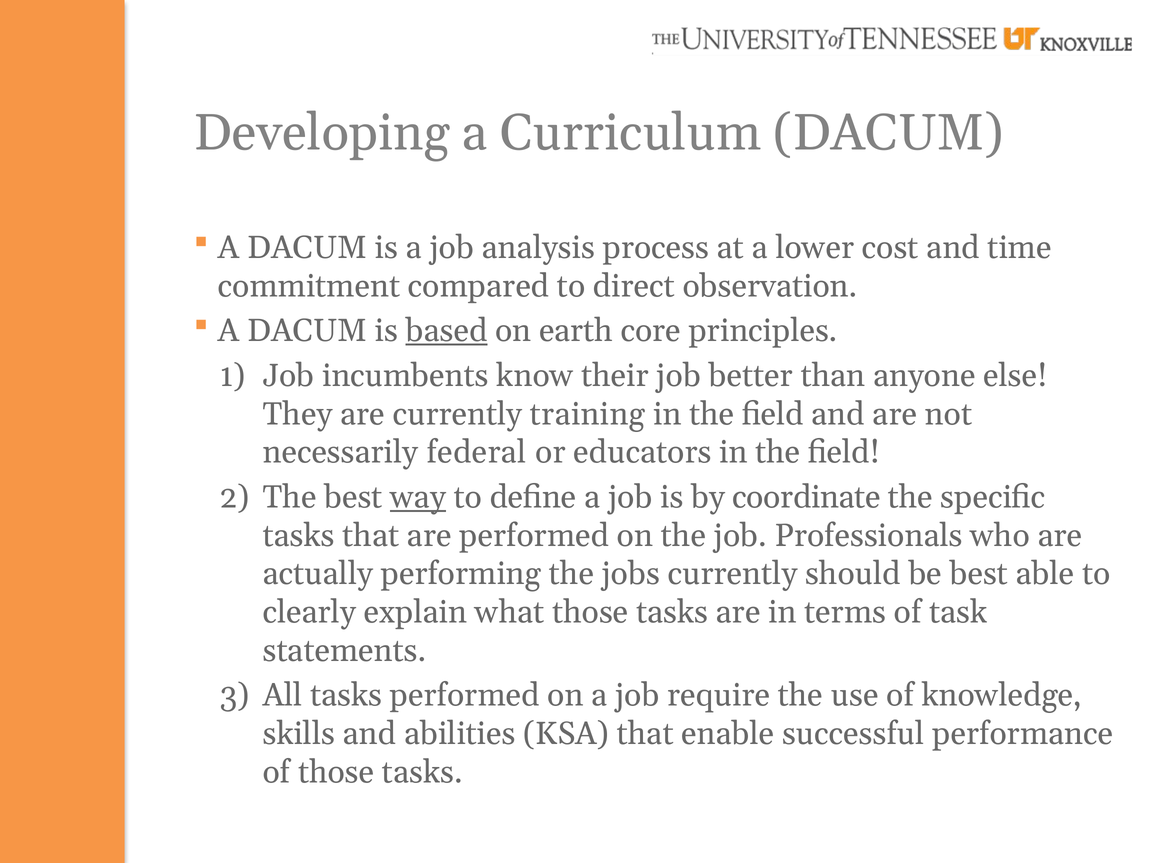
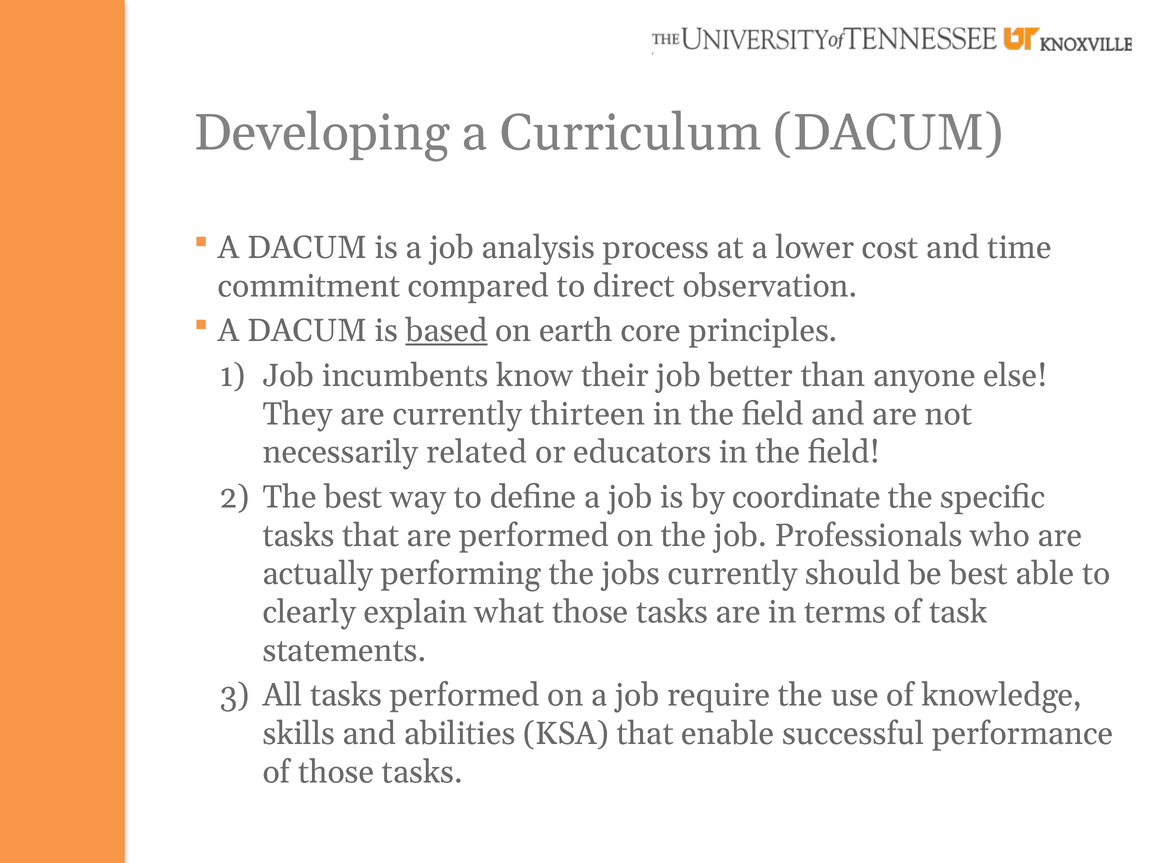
training: training -> thirteen
federal: federal -> related
way underline: present -> none
